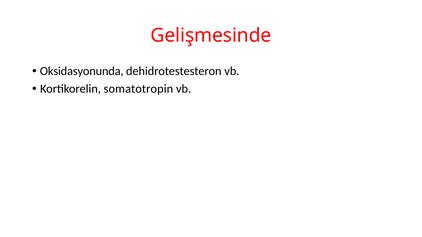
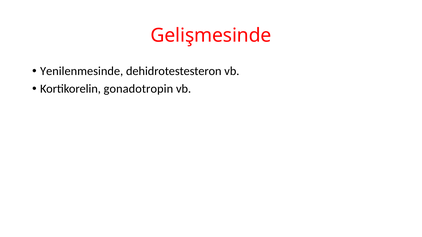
Oksidasyonunda: Oksidasyonunda -> Yenilenmesinde
somatotropin: somatotropin -> gonadotropin
